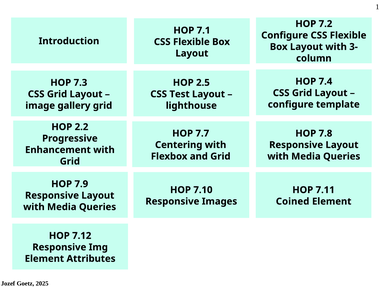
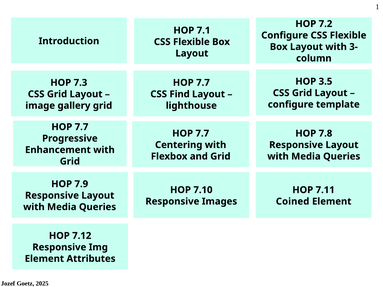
7.4: 7.4 -> 3.5
2.5 at (203, 83): 2.5 -> 7.7
Test: Test -> Find
2.2 at (82, 127): 2.2 -> 7.7
